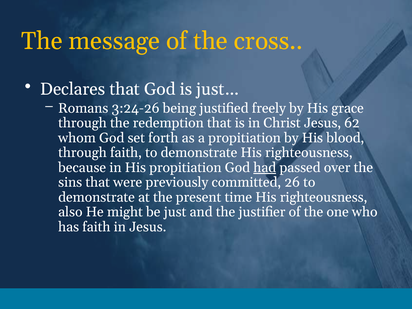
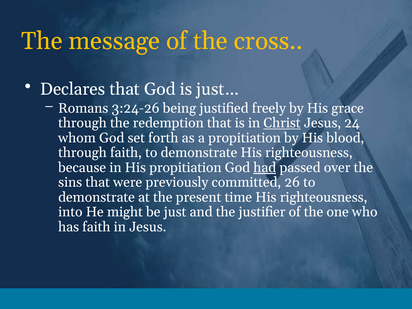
Christ underline: none -> present
62: 62 -> 24
also: also -> into
